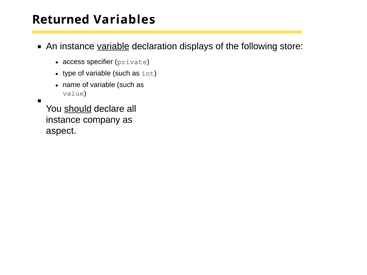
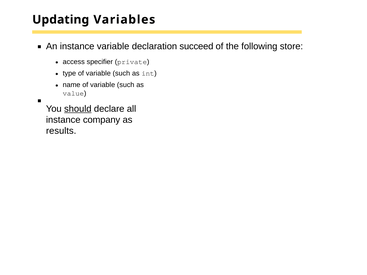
Returned: Returned -> Updating
variable at (113, 46) underline: present -> none
displays: displays -> succeed
aspect: aspect -> results
